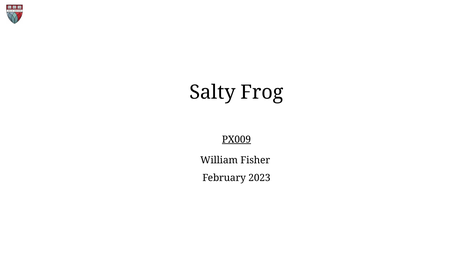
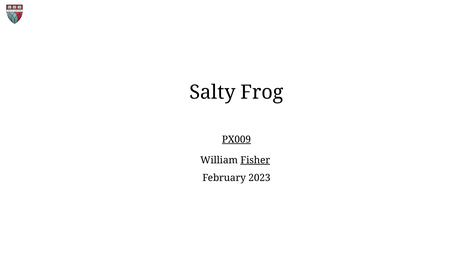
Fisher underline: none -> present
